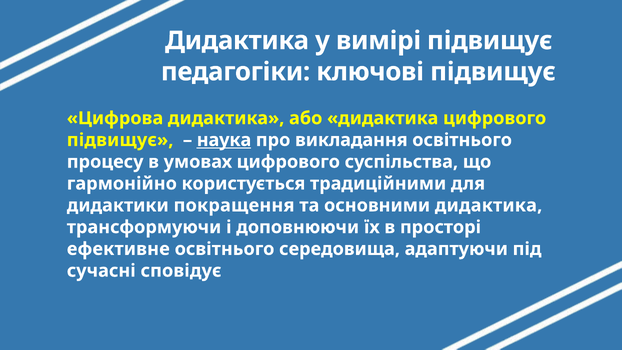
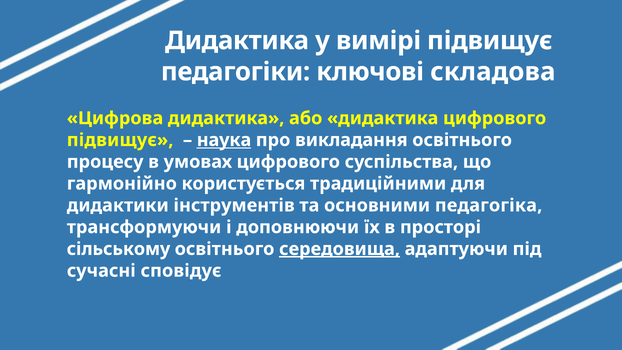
ключові підвищує: підвищує -> складова
покращення: покращення -> інструментів
основними дидактика: дидактика -> педагогіка
ефективне: ефективне -> сільському
середовища underline: none -> present
